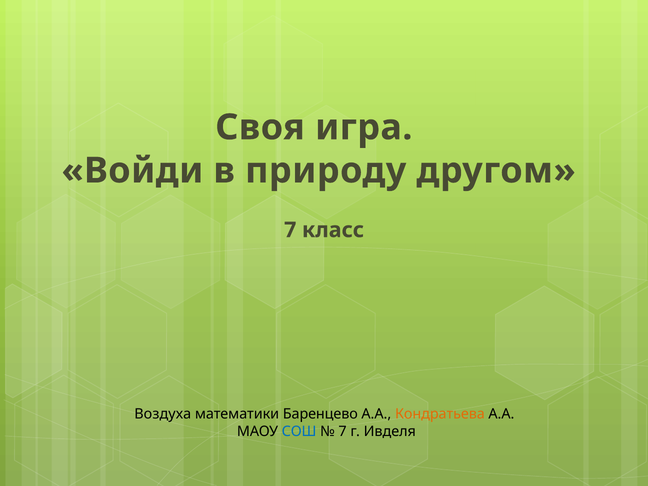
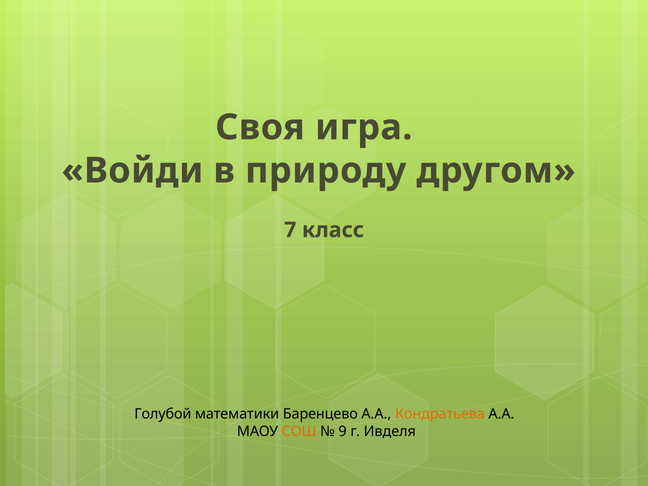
Воздуха: Воздуха -> Голубой
СОШ colour: blue -> orange
7 at (343, 431): 7 -> 9
